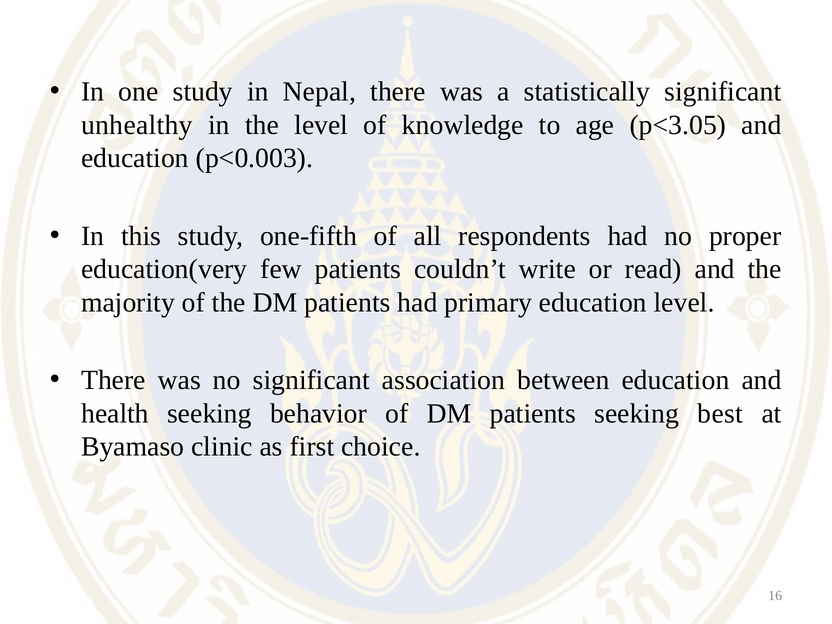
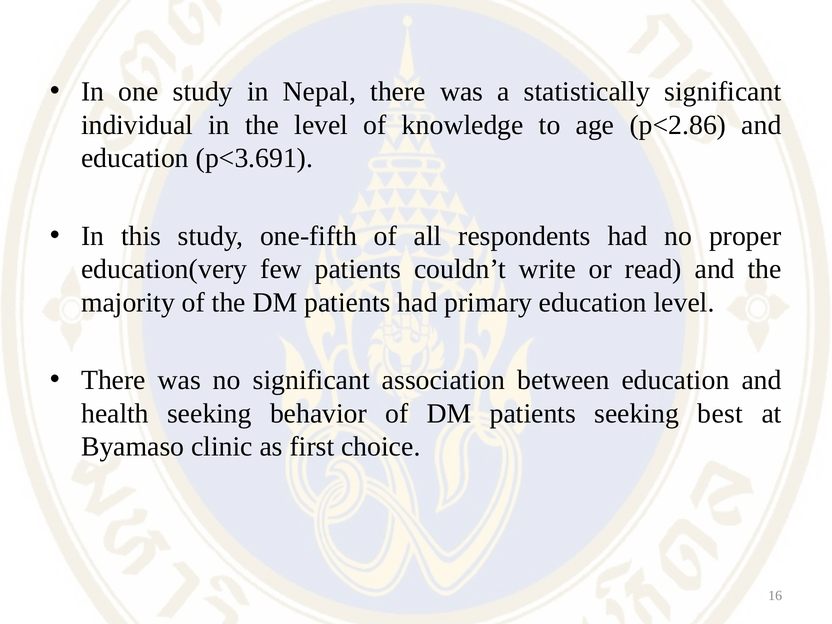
unhealthy: unhealthy -> individual
p<3.05: p<3.05 -> p<2.86
p<0.003: p<0.003 -> p<3.691
